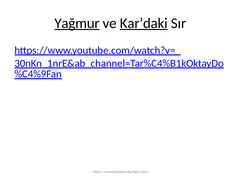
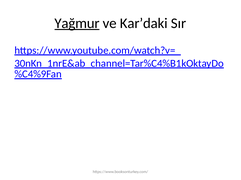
Kar’daki underline: present -> none
